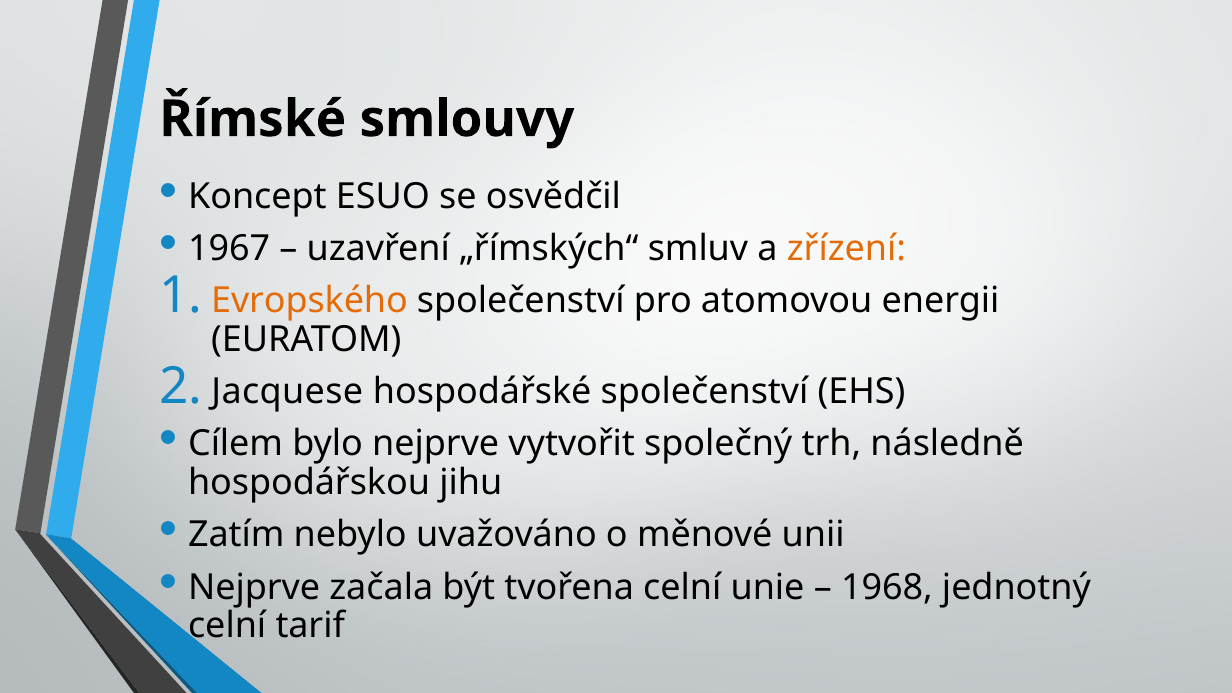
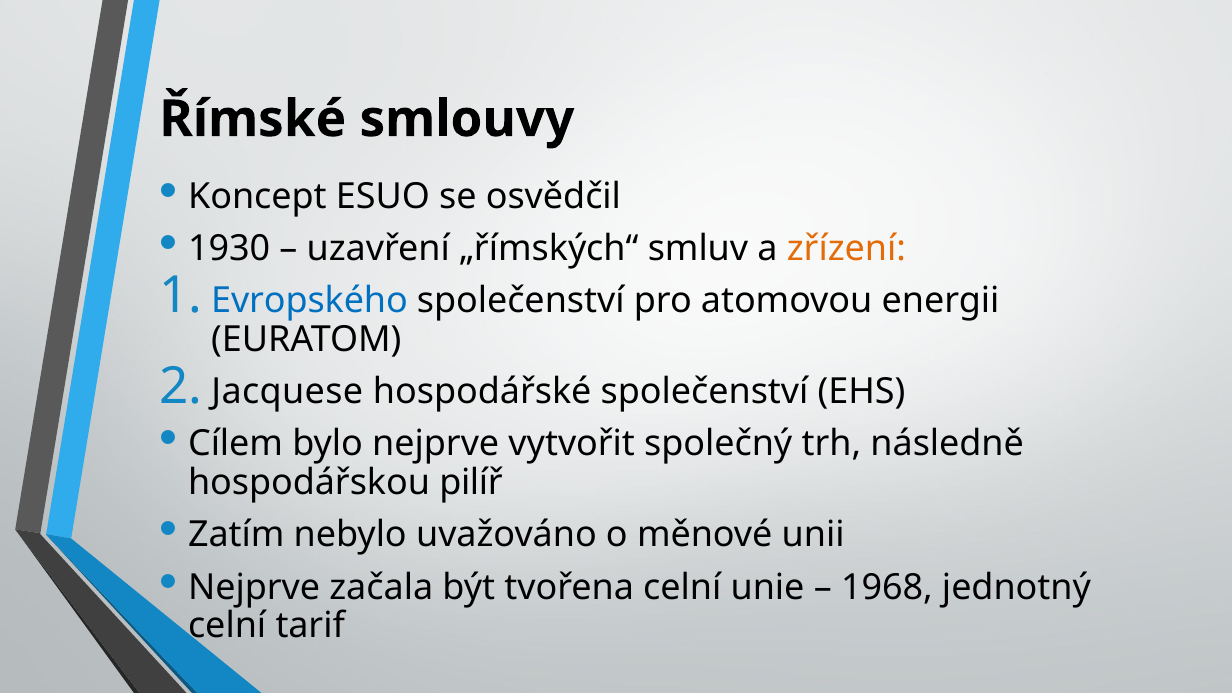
1967: 1967 -> 1930
Evropského colour: orange -> blue
jihu: jihu -> pilíř
